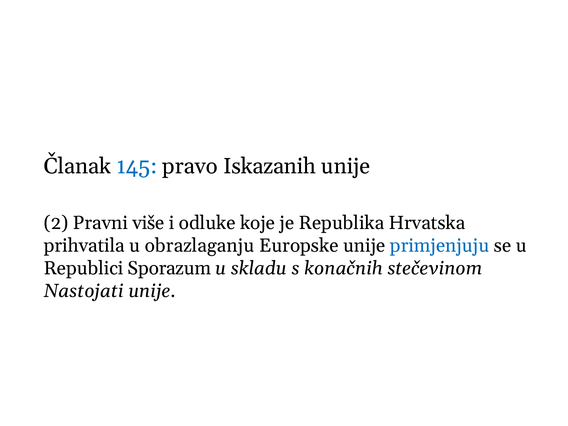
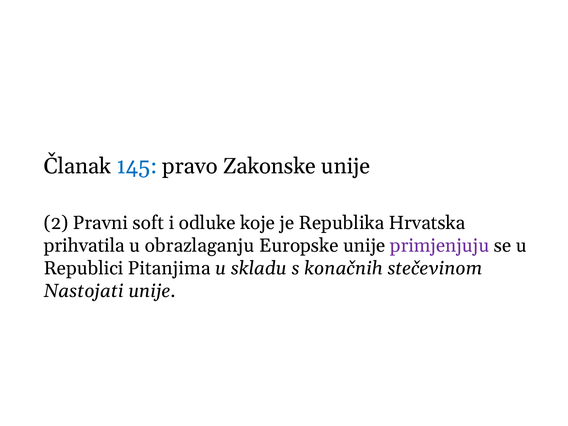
Iskazanih: Iskazanih -> Zakonske
više: više -> soft
primjenjuju colour: blue -> purple
Sporazum: Sporazum -> Pitanjima
